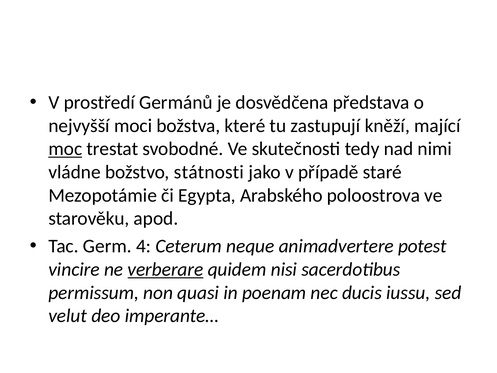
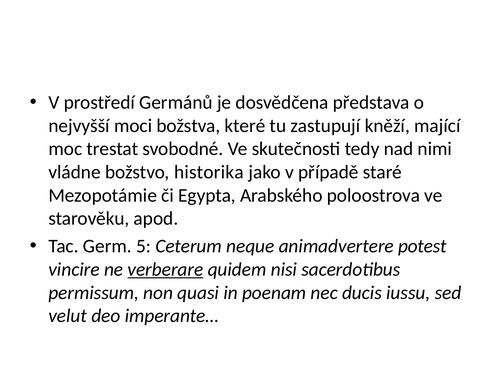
moc underline: present -> none
státnosti: státnosti -> historika
4: 4 -> 5
